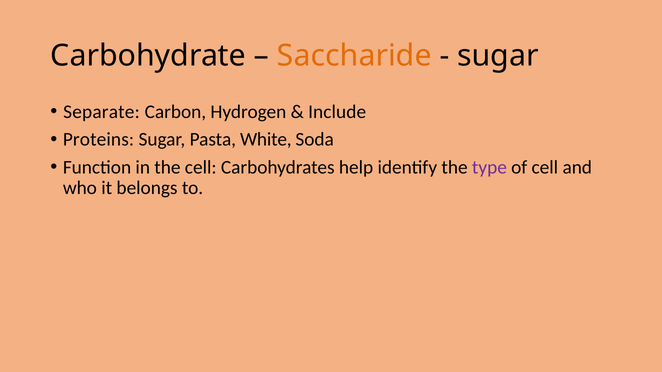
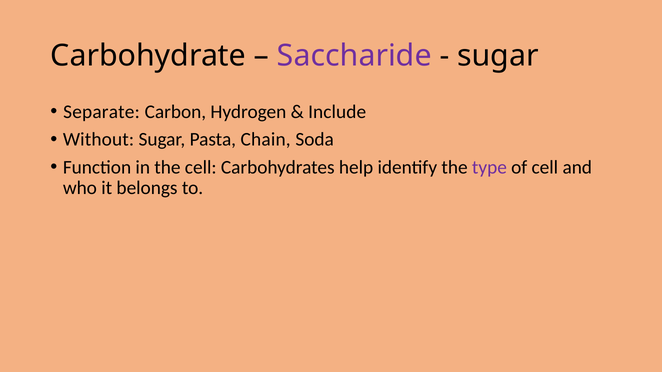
Saccharide colour: orange -> purple
Proteins: Proteins -> Without
White: White -> Chain
